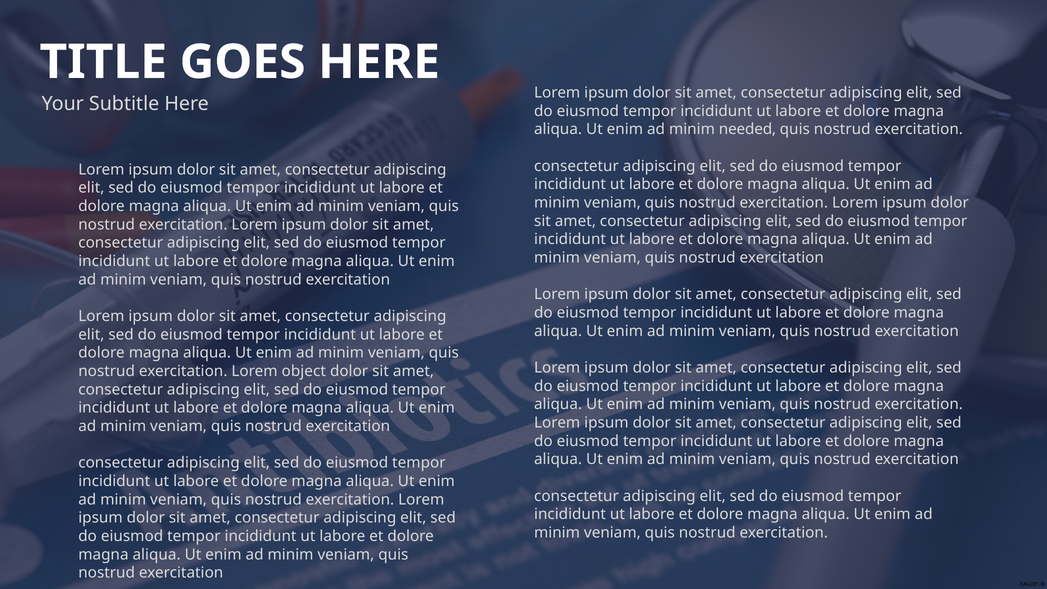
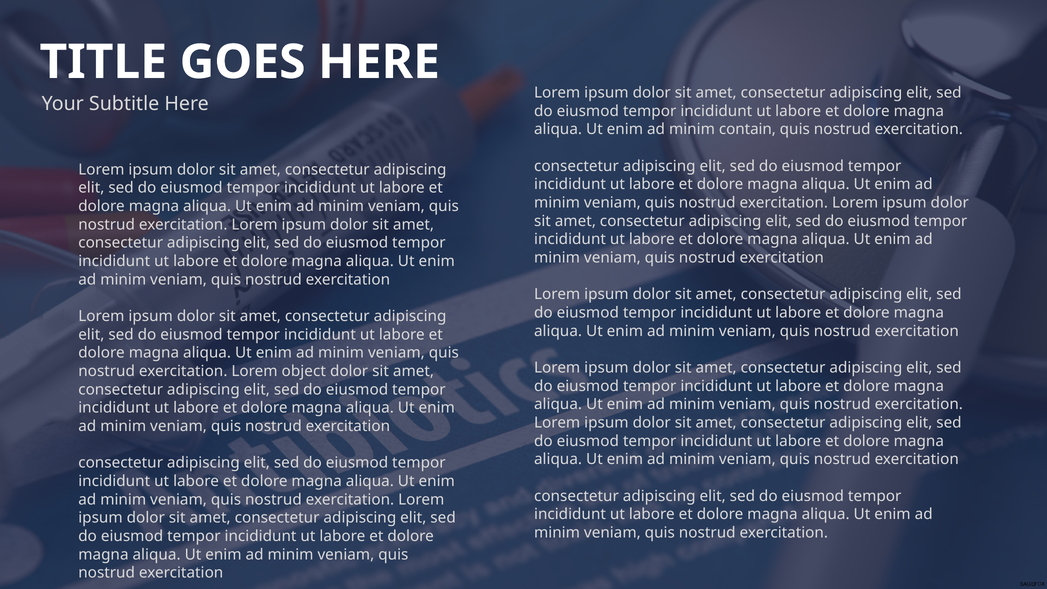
needed: needed -> contain
